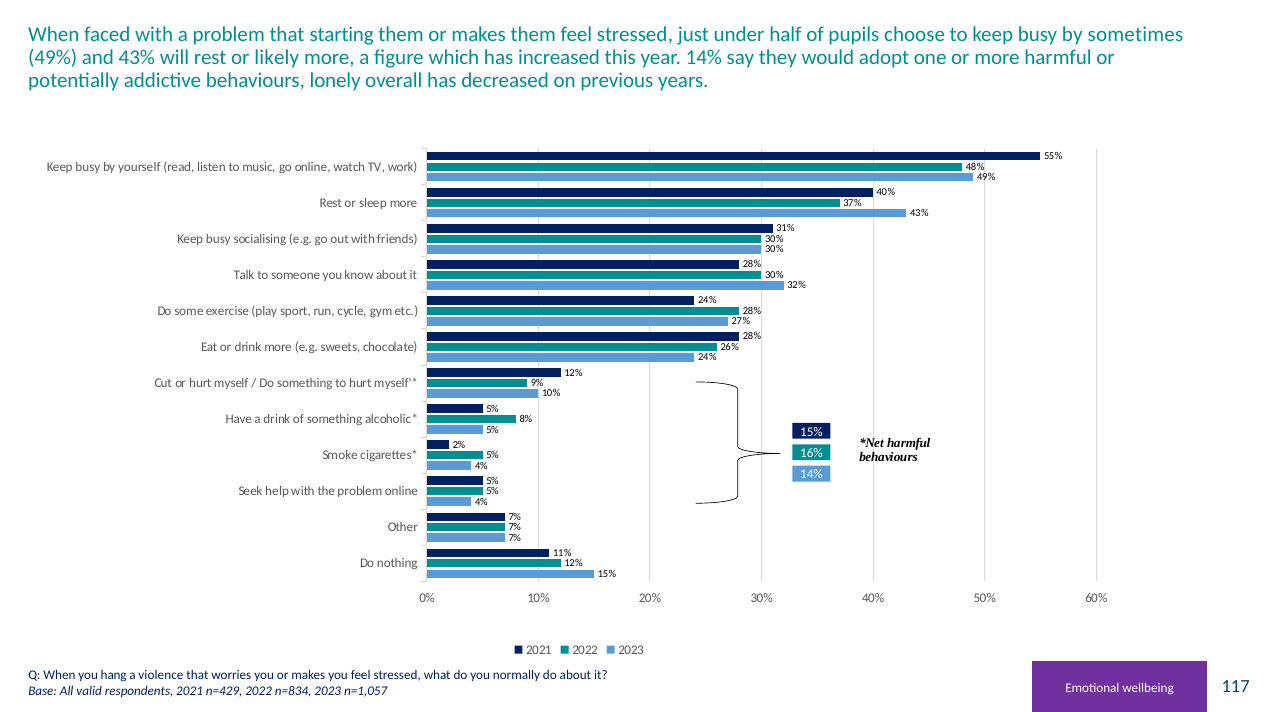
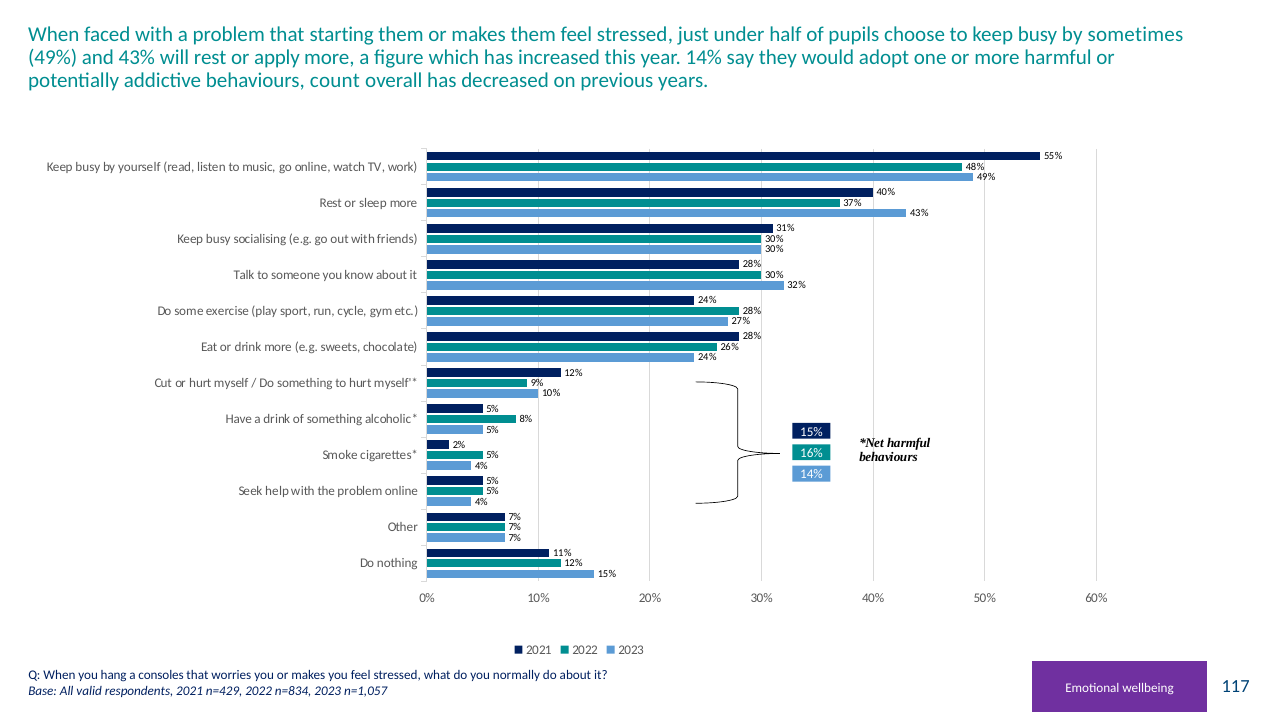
likely: likely -> apply
lonely: lonely -> count
violence: violence -> consoles
